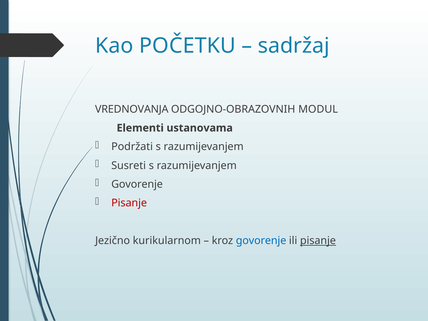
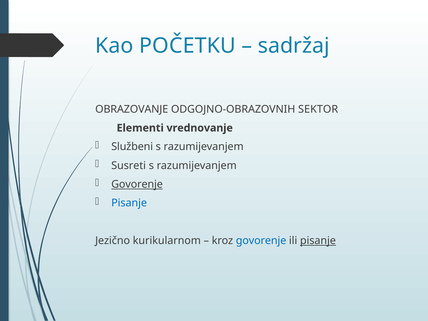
VREDNOVANJA: VREDNOVANJA -> OBRAZOVANJE
MODUL: MODUL -> SEKTOR
ustanovama: ustanovama -> vrednovanje
Podržati: Podržati -> Službeni
Govorenje at (137, 184) underline: none -> present
Pisanje at (129, 203) colour: red -> blue
